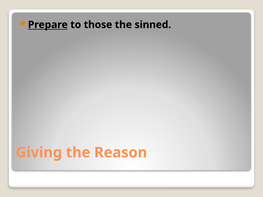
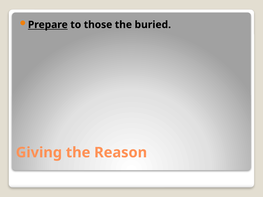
sinned: sinned -> buried
